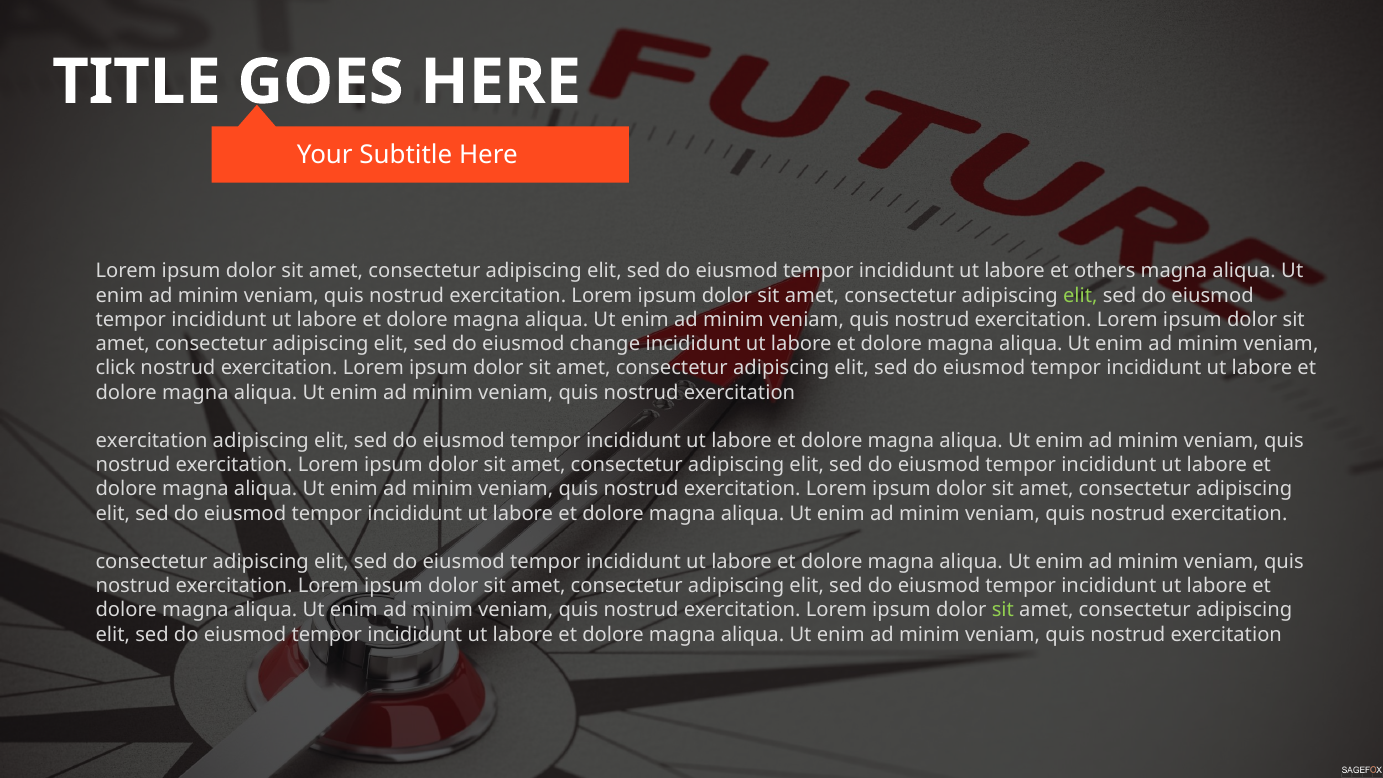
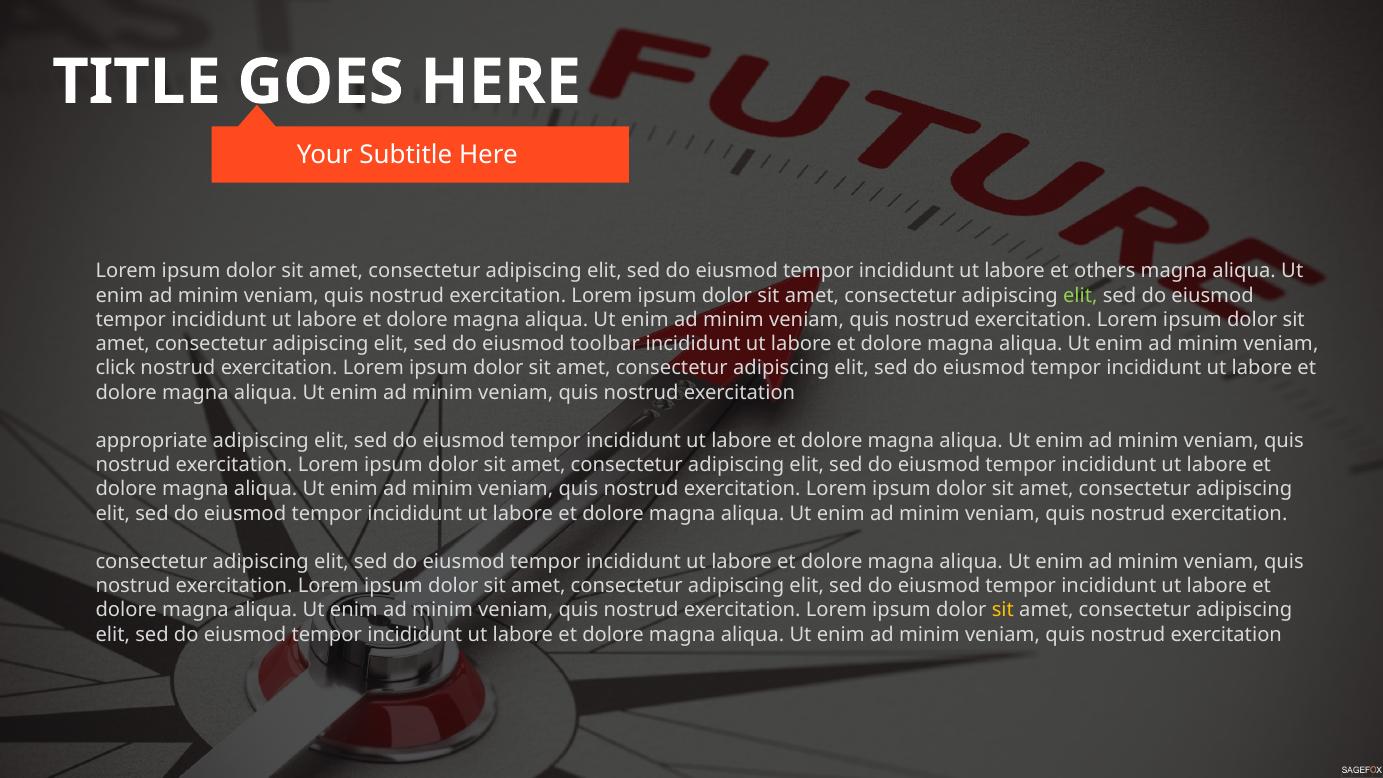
change: change -> toolbar
exercitation at (152, 441): exercitation -> appropriate
sit at (1003, 610) colour: light green -> yellow
